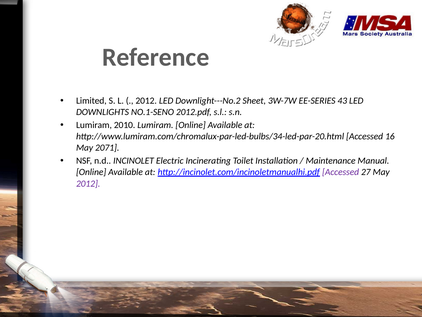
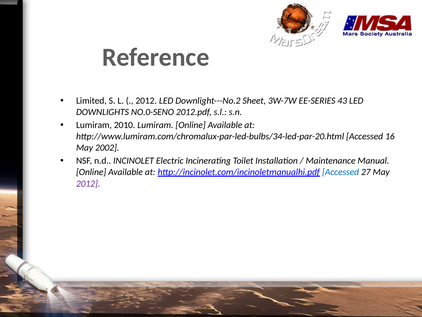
NO.1-SENO: NO.1-SENO -> NO.0-SENO
2071: 2071 -> 2002
Accessed at (341, 172) colour: purple -> blue
